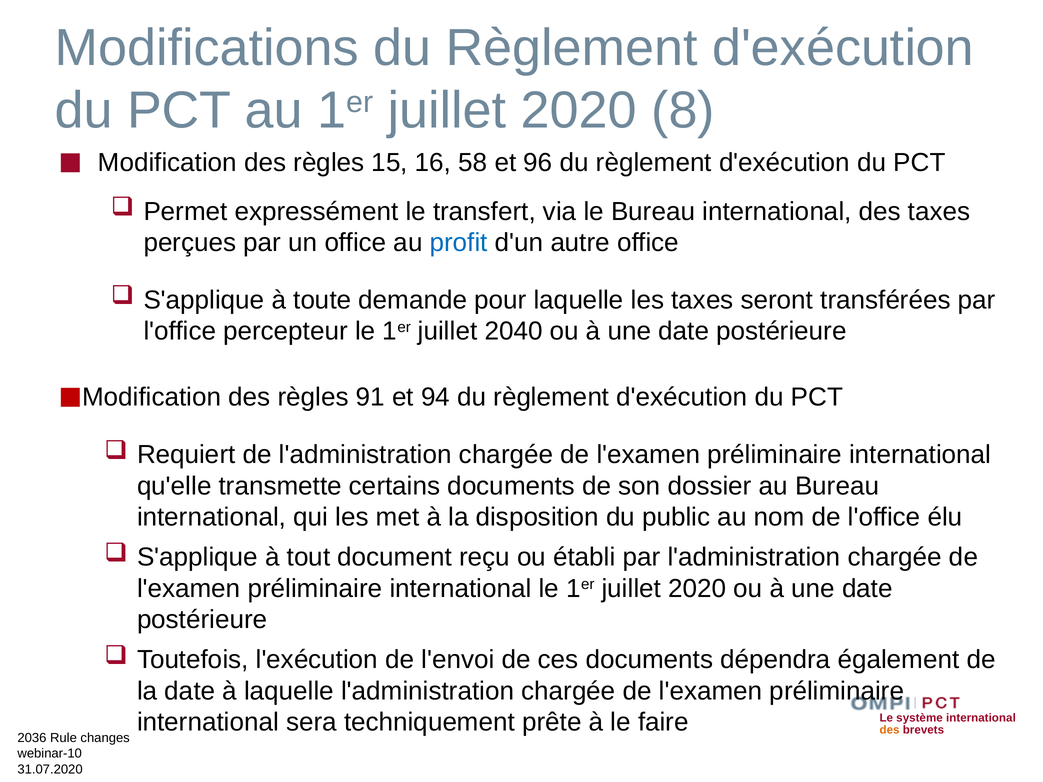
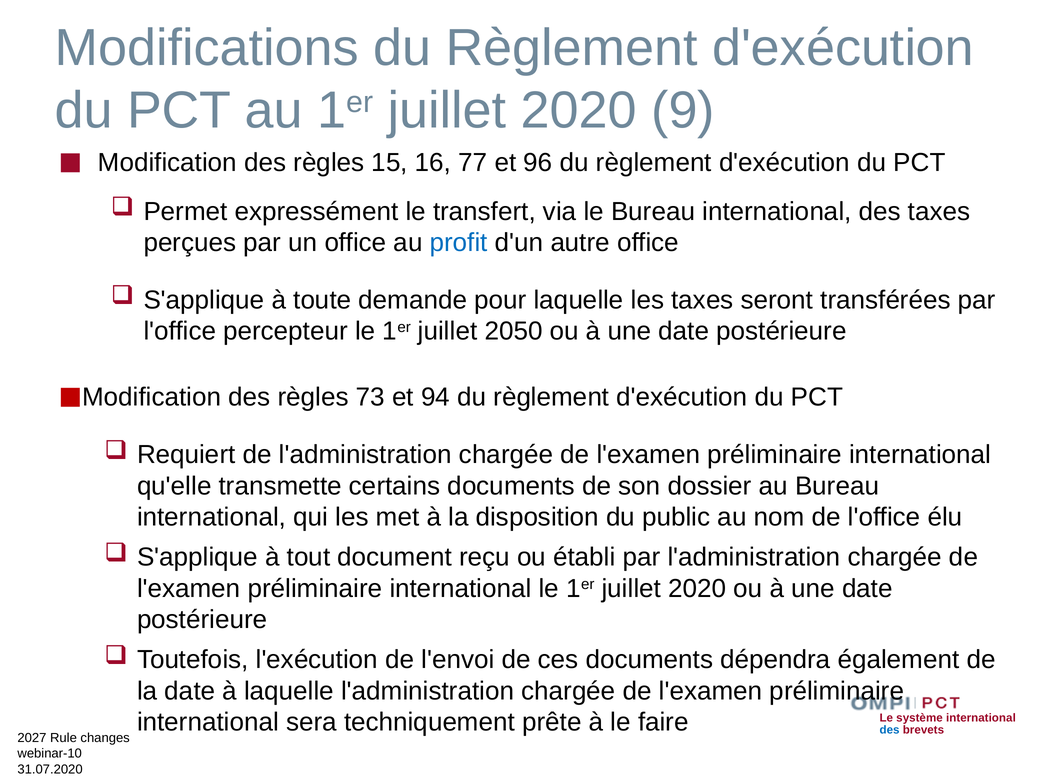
8: 8 -> 9
58: 58 -> 77
2040: 2040 -> 2050
91: 91 -> 73
des at (890, 730) colour: orange -> blue
2036: 2036 -> 2027
